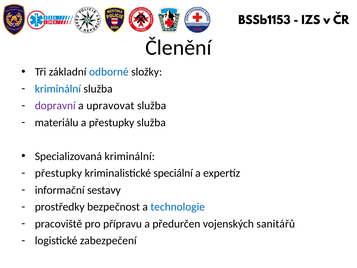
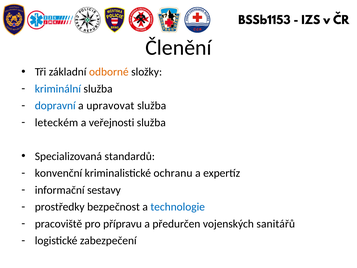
odborné colour: blue -> orange
dopravní colour: purple -> blue
materiálu: materiálu -> leteckém
a přestupky: přestupky -> veřejnosti
Specializovaná kriminální: kriminální -> standardů
přestupky at (58, 173): přestupky -> konvenční
speciální: speciální -> ochranu
